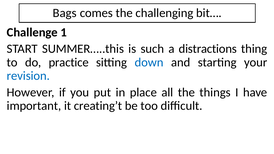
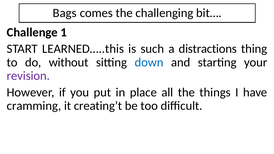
SUMMER…..this: SUMMER…..this -> LEARNED…..this
practice: practice -> without
revision colour: blue -> purple
important: important -> cramming
